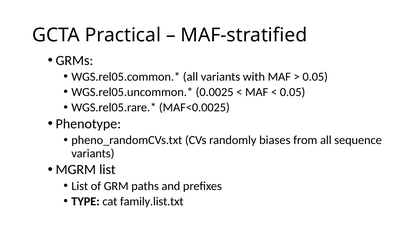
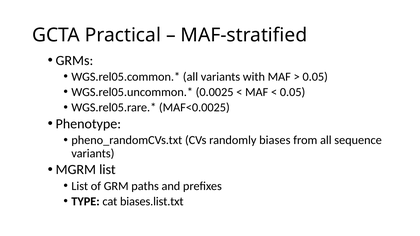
family.list.txt: family.list.txt -> biases.list.txt
